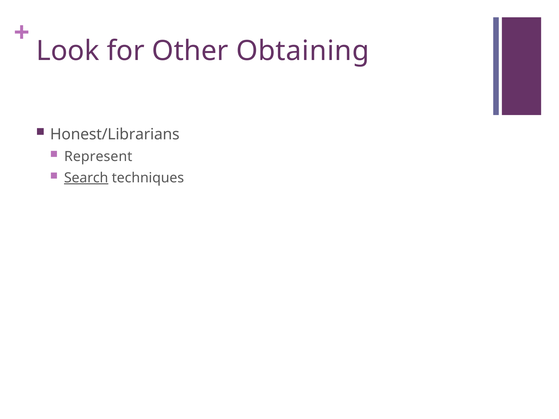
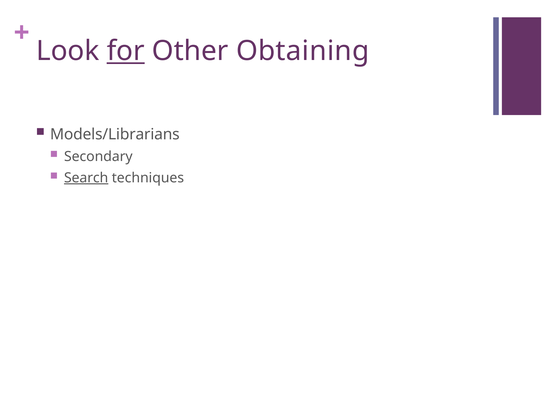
for underline: none -> present
Honest/Librarians: Honest/Librarians -> Models/Librarians
Represent: Represent -> Secondary
